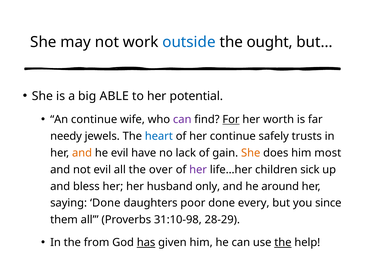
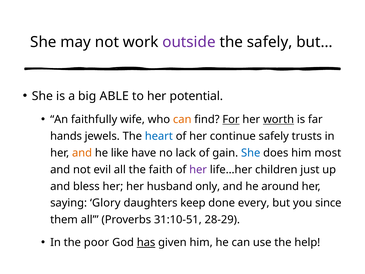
outside colour: blue -> purple
the ought: ought -> safely
An continue: continue -> faithfully
can at (182, 119) colour: purple -> orange
worth underline: none -> present
needy: needy -> hands
he evil: evil -> like
She at (251, 153) colour: orange -> blue
over: over -> faith
sick: sick -> just
saying Done: Done -> Glory
poor: poor -> keep
31:10-98: 31:10-98 -> 31:10-51
from: from -> poor
the at (283, 242) underline: present -> none
